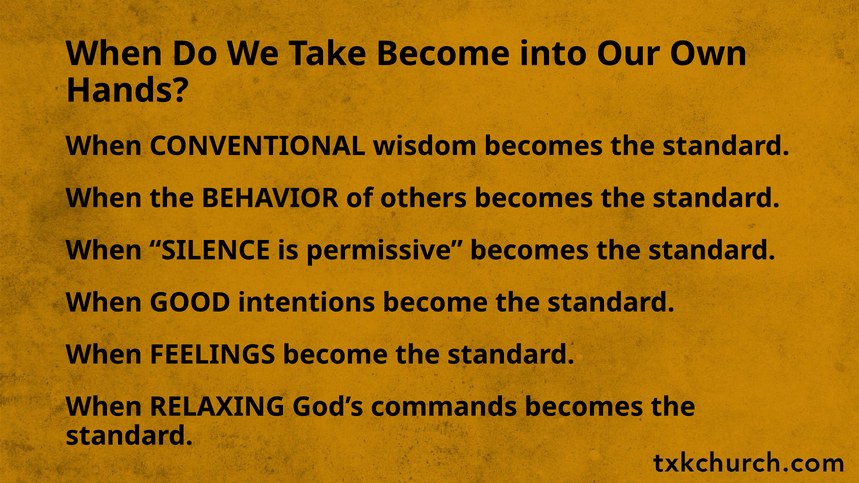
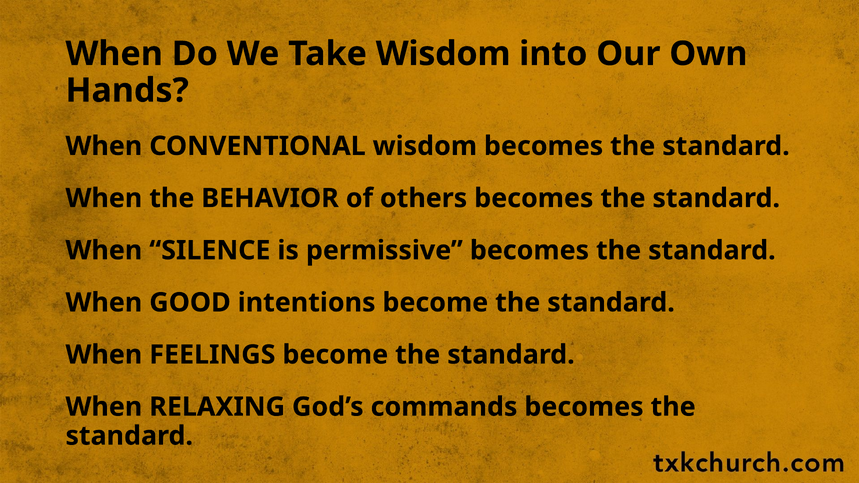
Take Become: Become -> Wisdom
